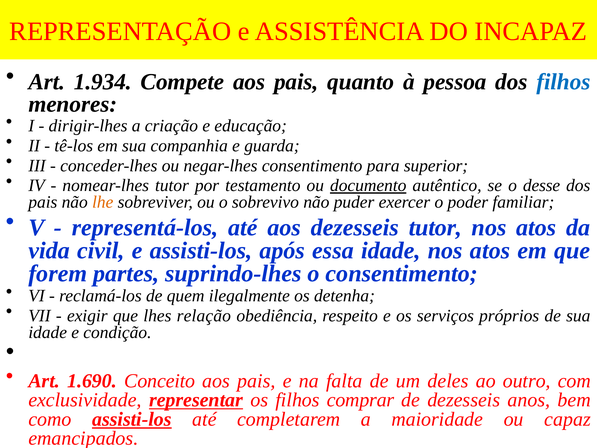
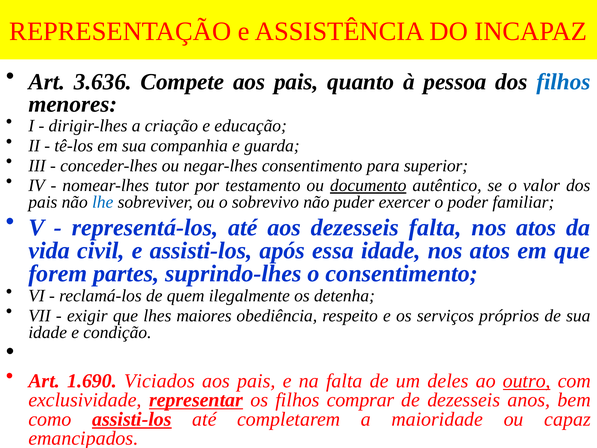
1.934: 1.934 -> 3.636
desse: desse -> valor
lhe colour: orange -> blue
dezesseis tutor: tutor -> falta
relação: relação -> maiores
Conceito: Conceito -> Viciados
outro underline: none -> present
